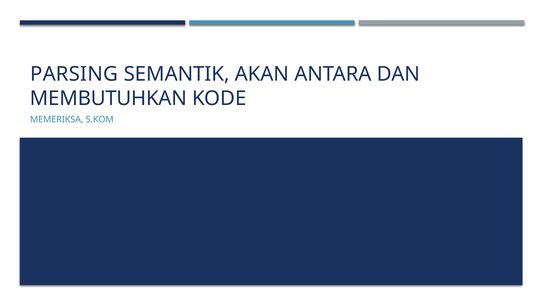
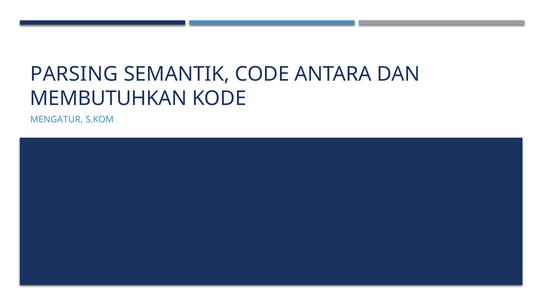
AKAN: AKAN -> CODE
MEMERIKSA: MEMERIKSA -> MENGATUR
